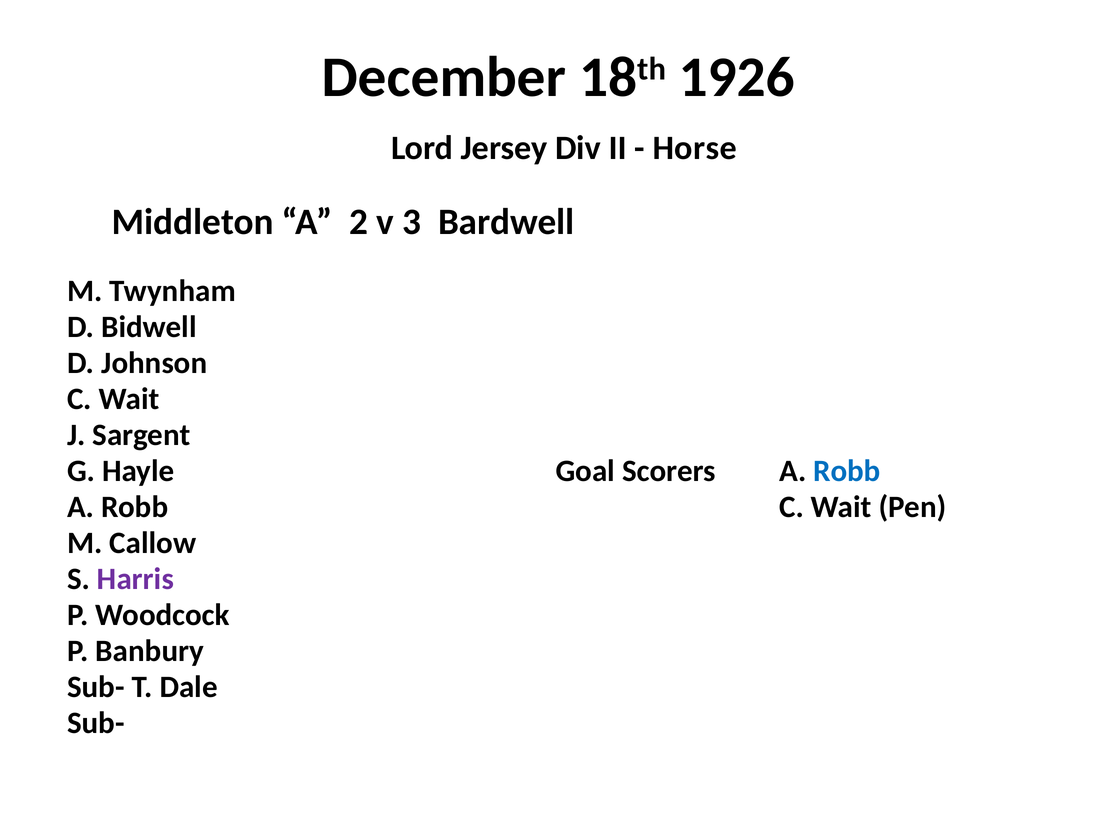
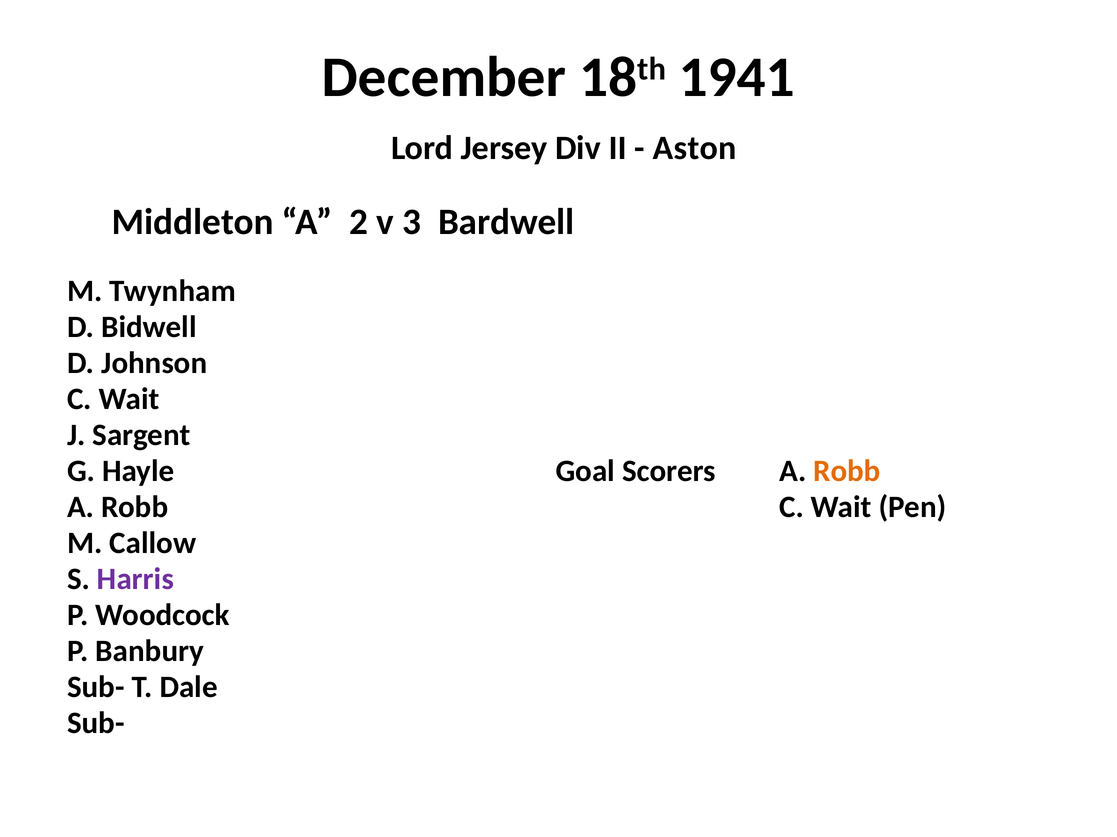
1926: 1926 -> 1941
Horse: Horse -> Aston
Robb at (847, 471) colour: blue -> orange
